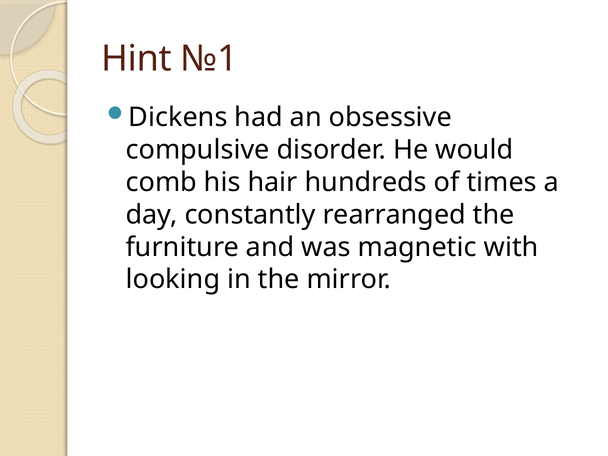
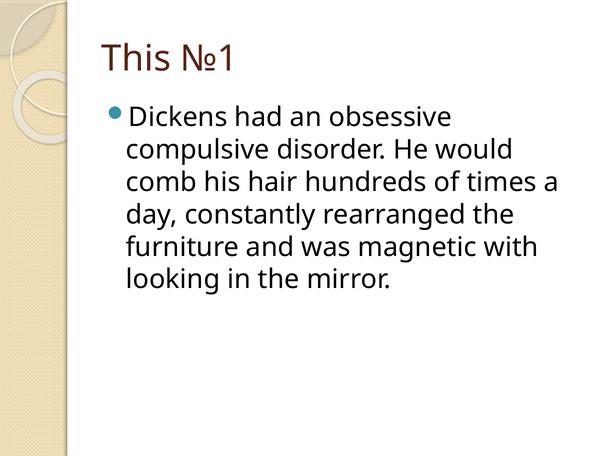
Hint: Hint -> This
